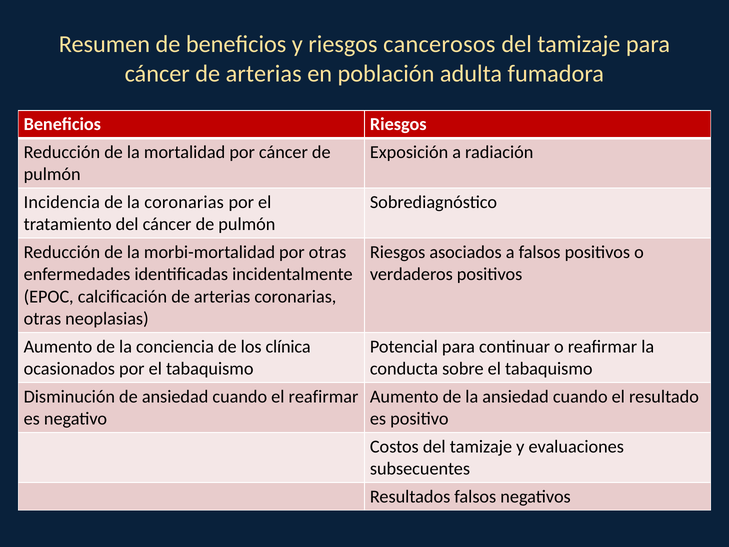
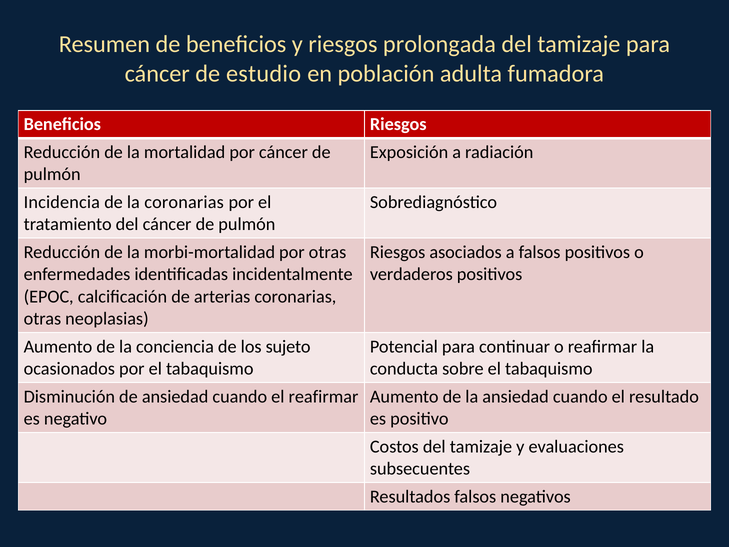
cancerosos: cancerosos -> prolongada
cáncer de arterias: arterias -> estudio
clínica: clínica -> sujeto
